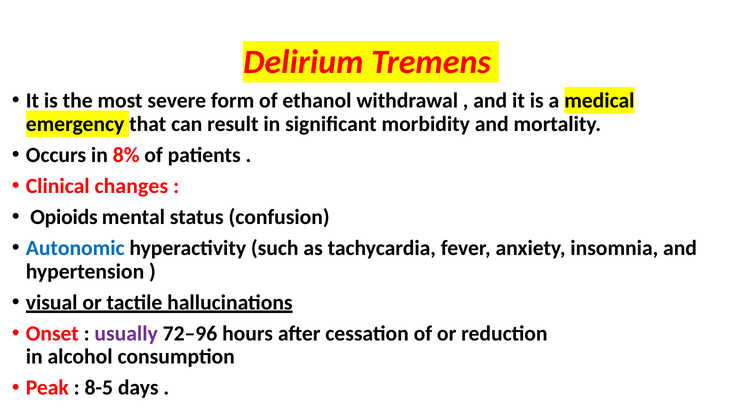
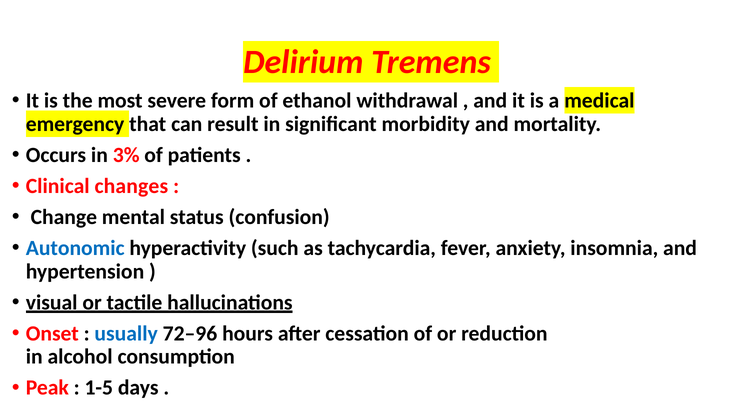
8%: 8% -> 3%
Opioids: Opioids -> Change
usually colour: purple -> blue
8-5: 8-5 -> 1-5
